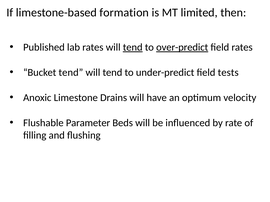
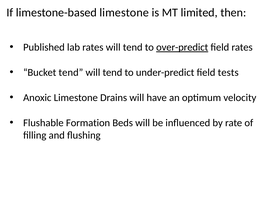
limestone-based formation: formation -> limestone
tend at (133, 47) underline: present -> none
Parameter: Parameter -> Formation
